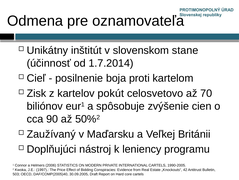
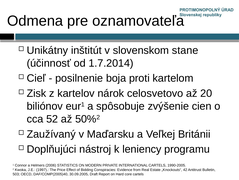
pokút: pokút -> nárok
70: 70 -> 20
90: 90 -> 52
